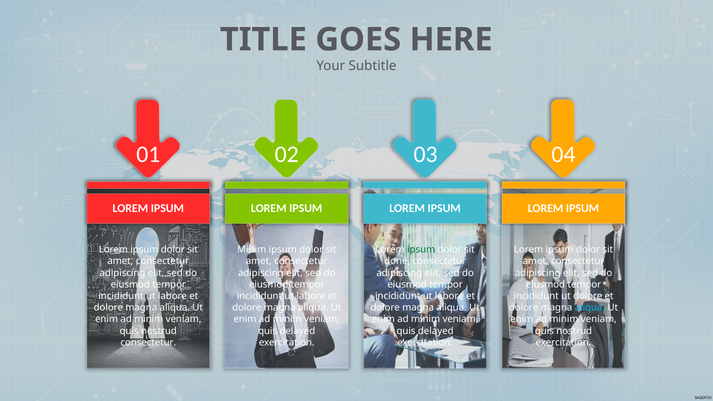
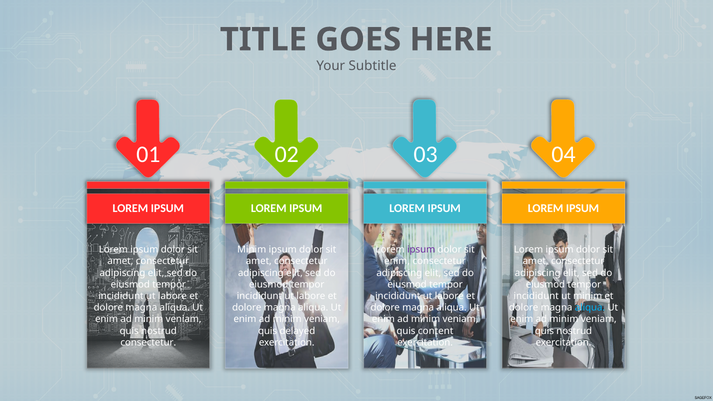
ipsum at (421, 250) colour: green -> purple
done at (397, 261): done -> enim
ut dolore: dolore -> minim
delayed at (436, 331): delayed -> content
